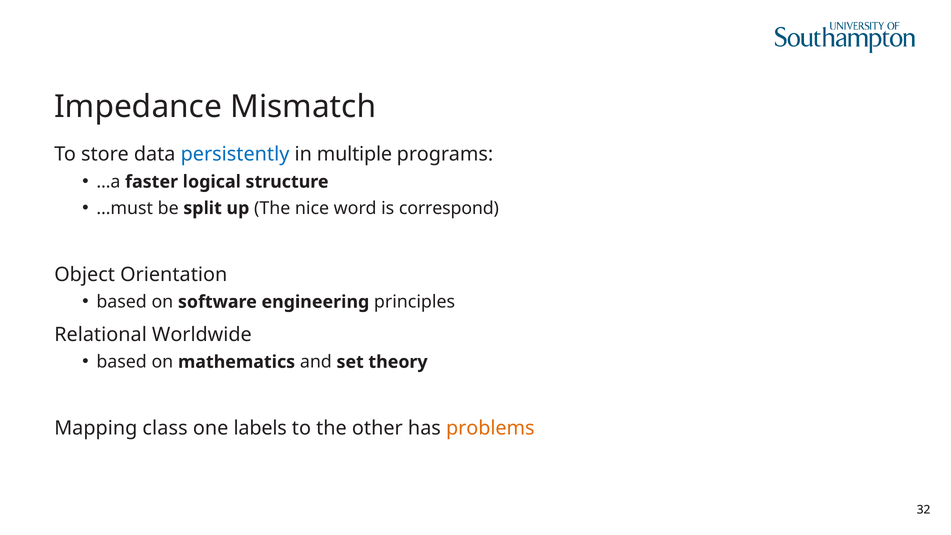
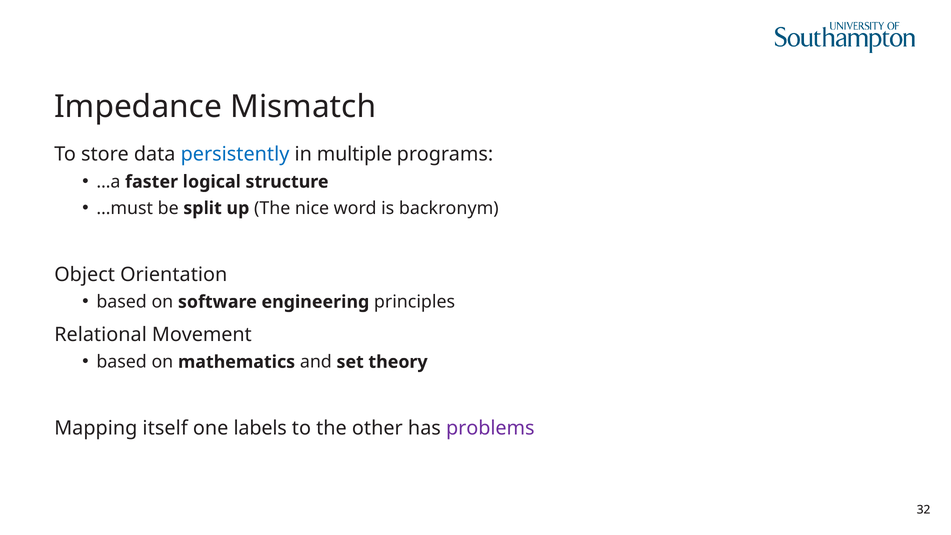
correspond: correspond -> backronym
Worldwide: Worldwide -> Movement
class: class -> itself
problems colour: orange -> purple
